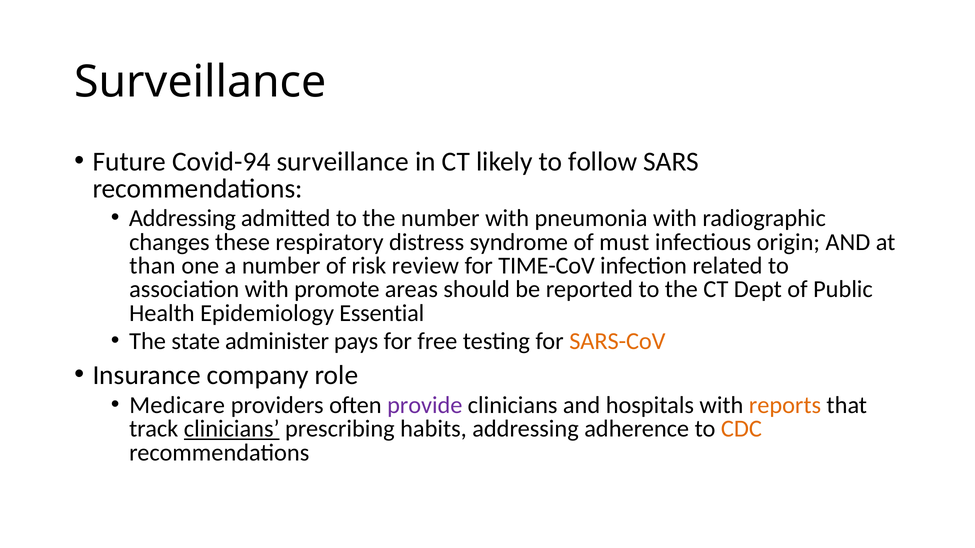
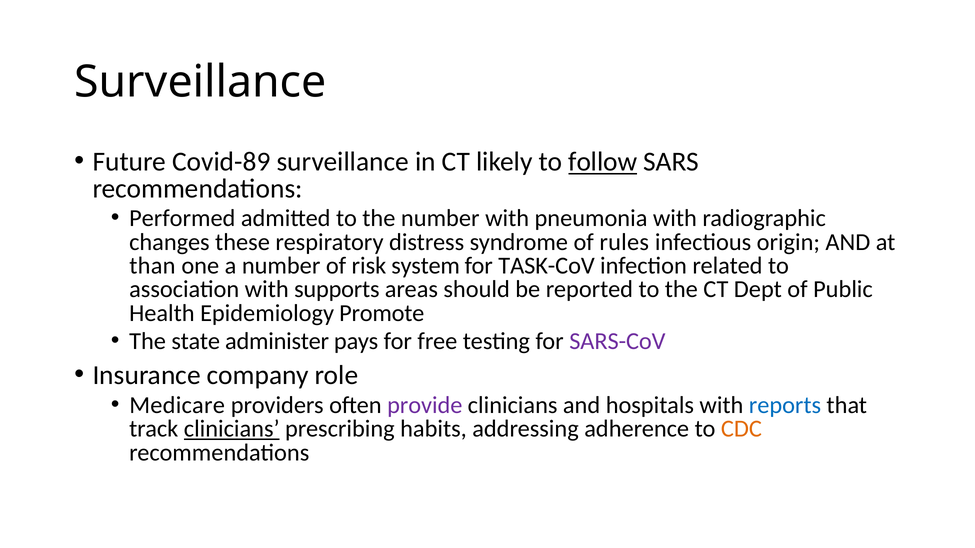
Covid-94: Covid-94 -> Covid-89
follow underline: none -> present
Addressing at (182, 218): Addressing -> Performed
must: must -> rules
review: review -> system
TIME-CoV: TIME-CoV -> TASK-CoV
promote: promote -> supports
Essential: Essential -> Promote
SARS-CoV colour: orange -> purple
reports colour: orange -> blue
